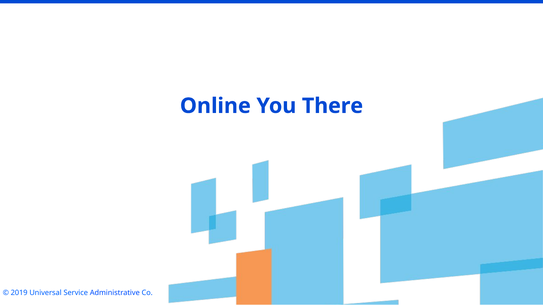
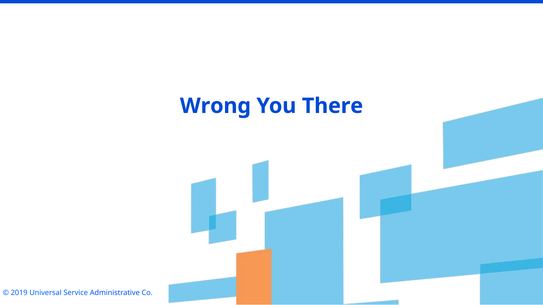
Online: Online -> Wrong
